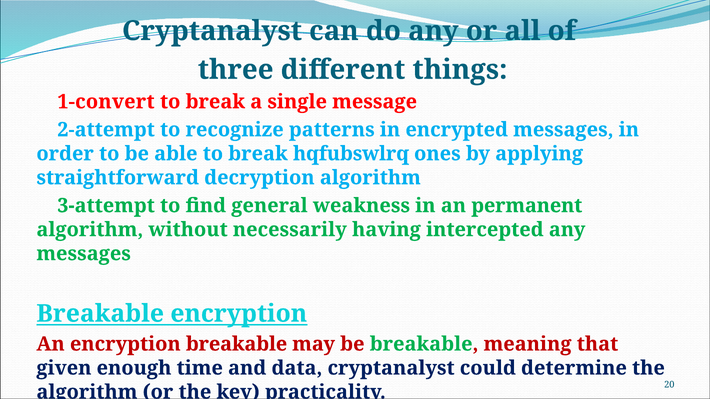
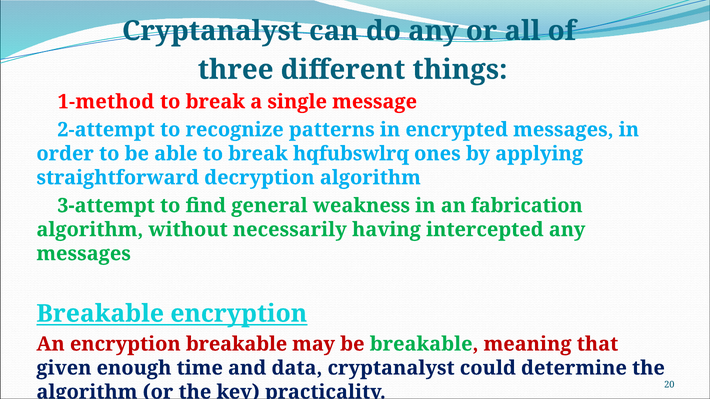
1-convert: 1-convert -> 1-method
permanent: permanent -> fabrication
